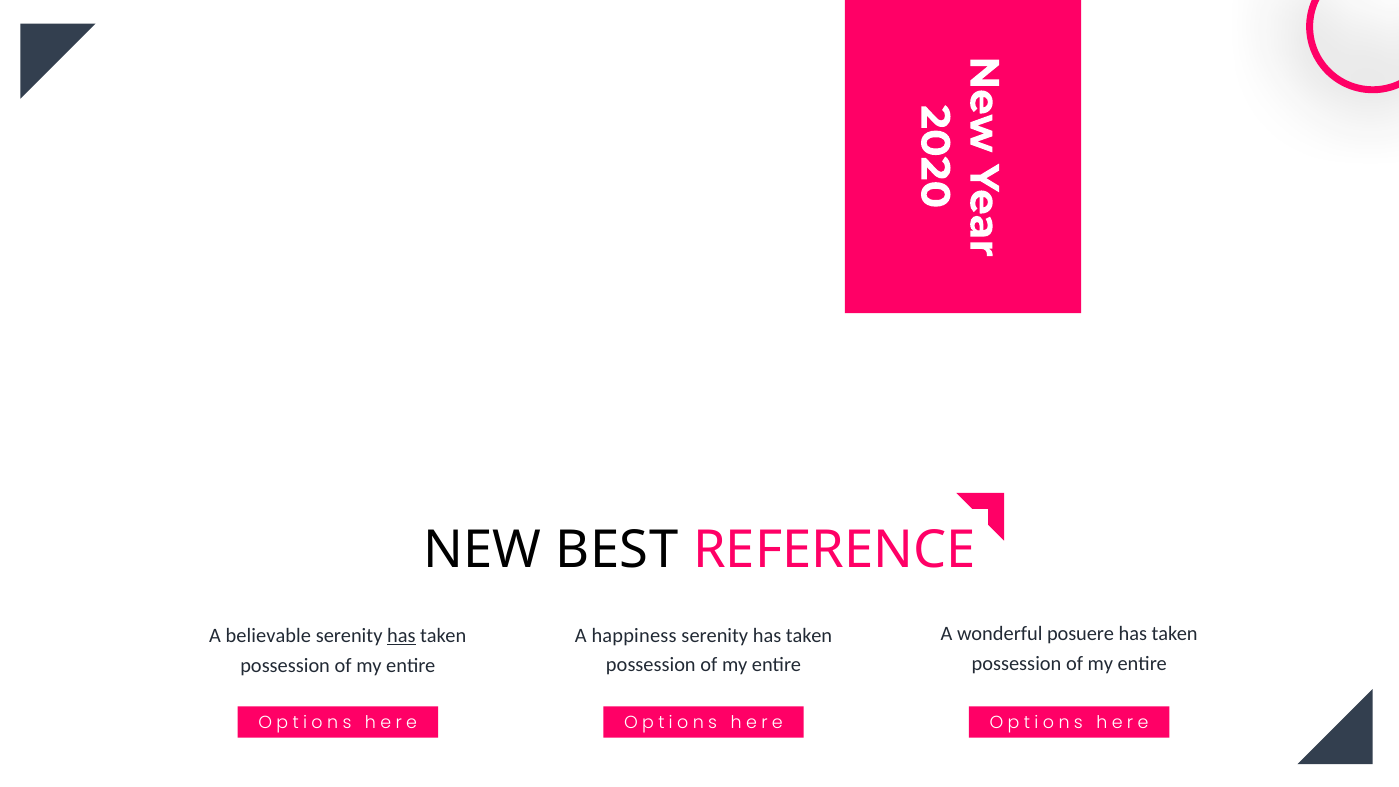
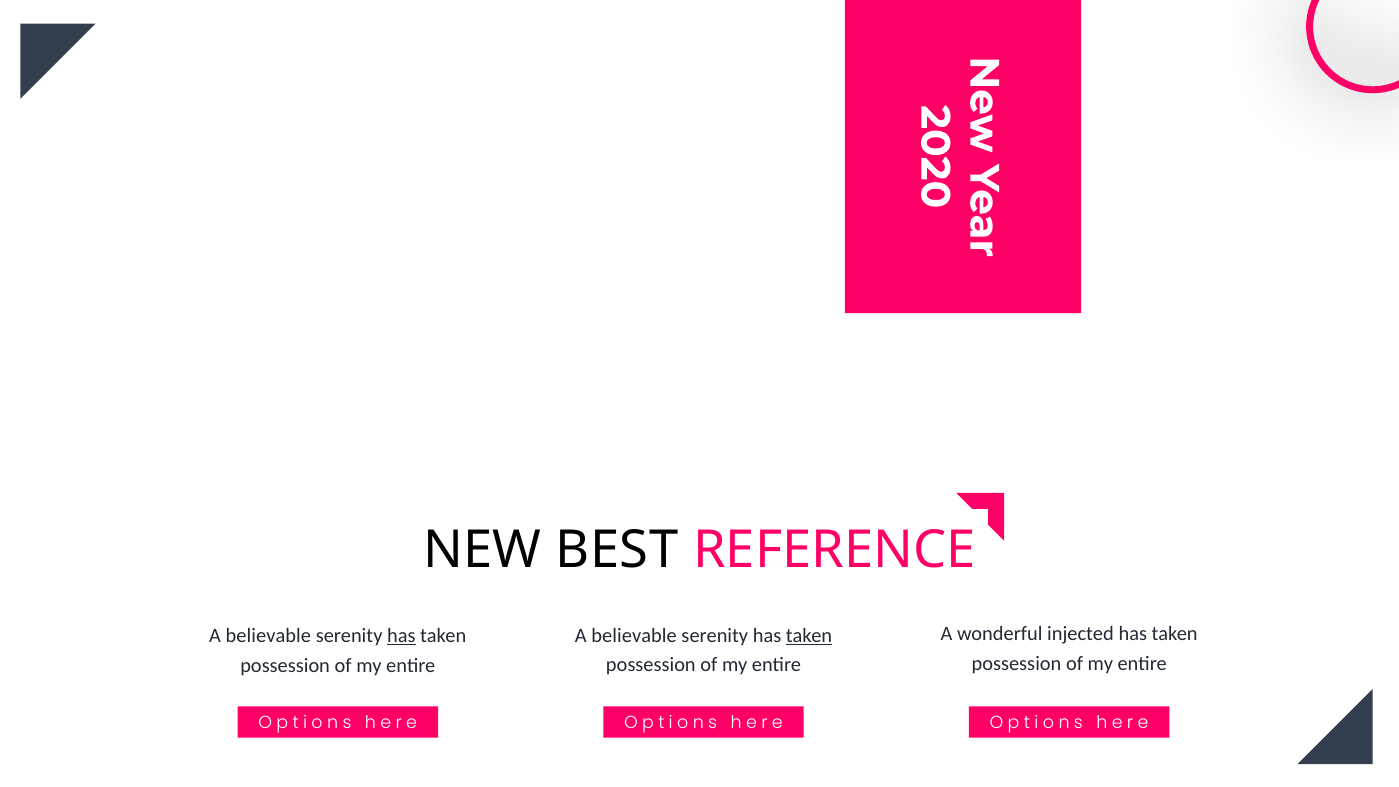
posuere: posuere -> injected
happiness at (634, 635): happiness -> believable
taken at (809, 635) underline: none -> present
